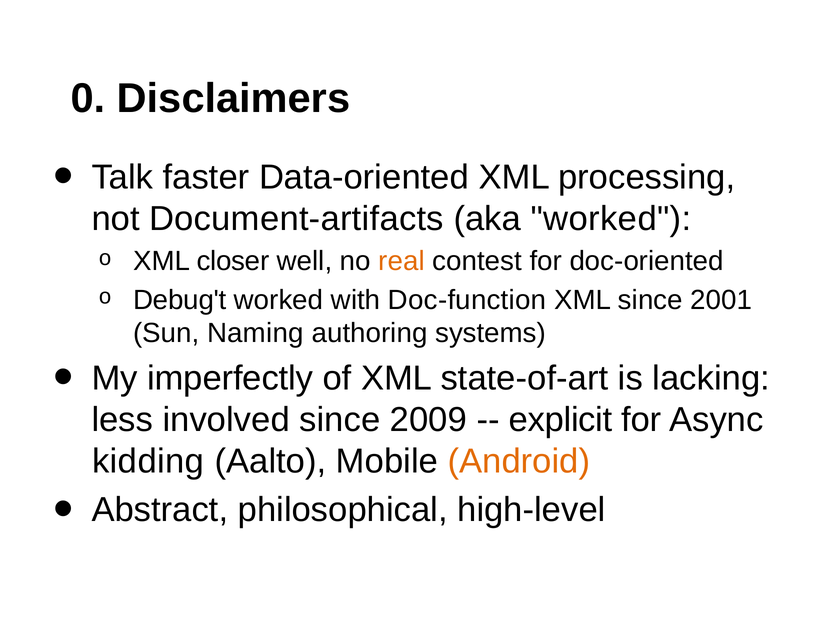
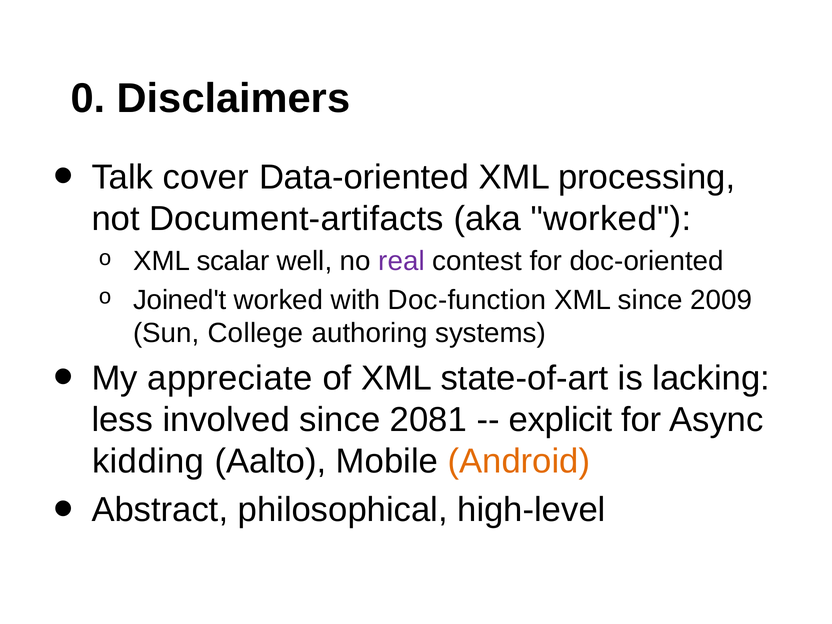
faster: faster -> cover
closer: closer -> scalar
real colour: orange -> purple
Debug't: Debug't -> Joined't
2001: 2001 -> 2009
Naming: Naming -> College
imperfectly: imperfectly -> appreciate
2009: 2009 -> 2081
